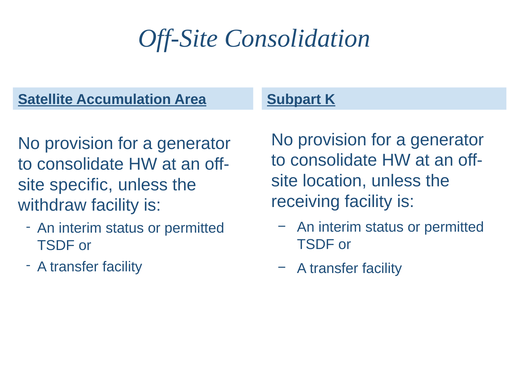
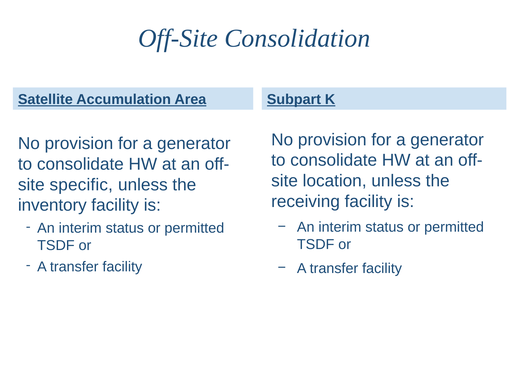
withdraw: withdraw -> inventory
